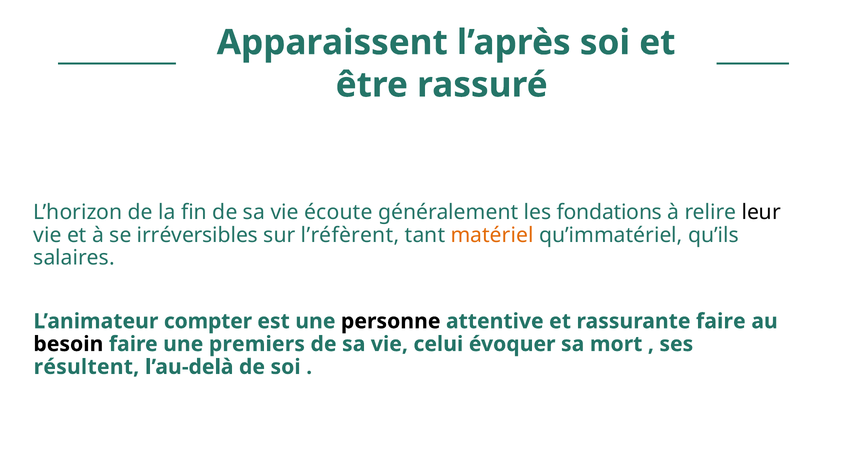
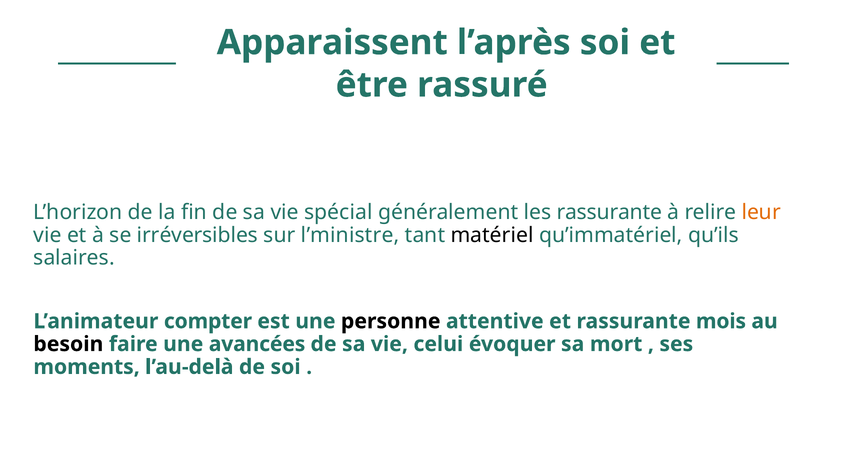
écoute: écoute -> spécial
les fondations: fondations -> rassurante
leur colour: black -> orange
l’réfèrent: l’réfèrent -> l’ministre
matériel colour: orange -> black
rassurante faire: faire -> mois
premiers: premiers -> avancées
résultent: résultent -> moments
